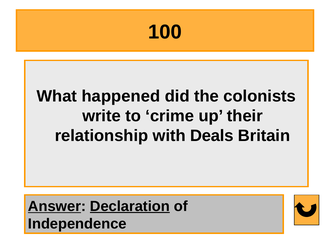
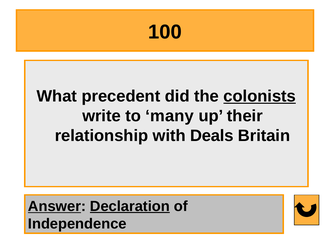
happened: happened -> precedent
colonists underline: none -> present
crime: crime -> many
